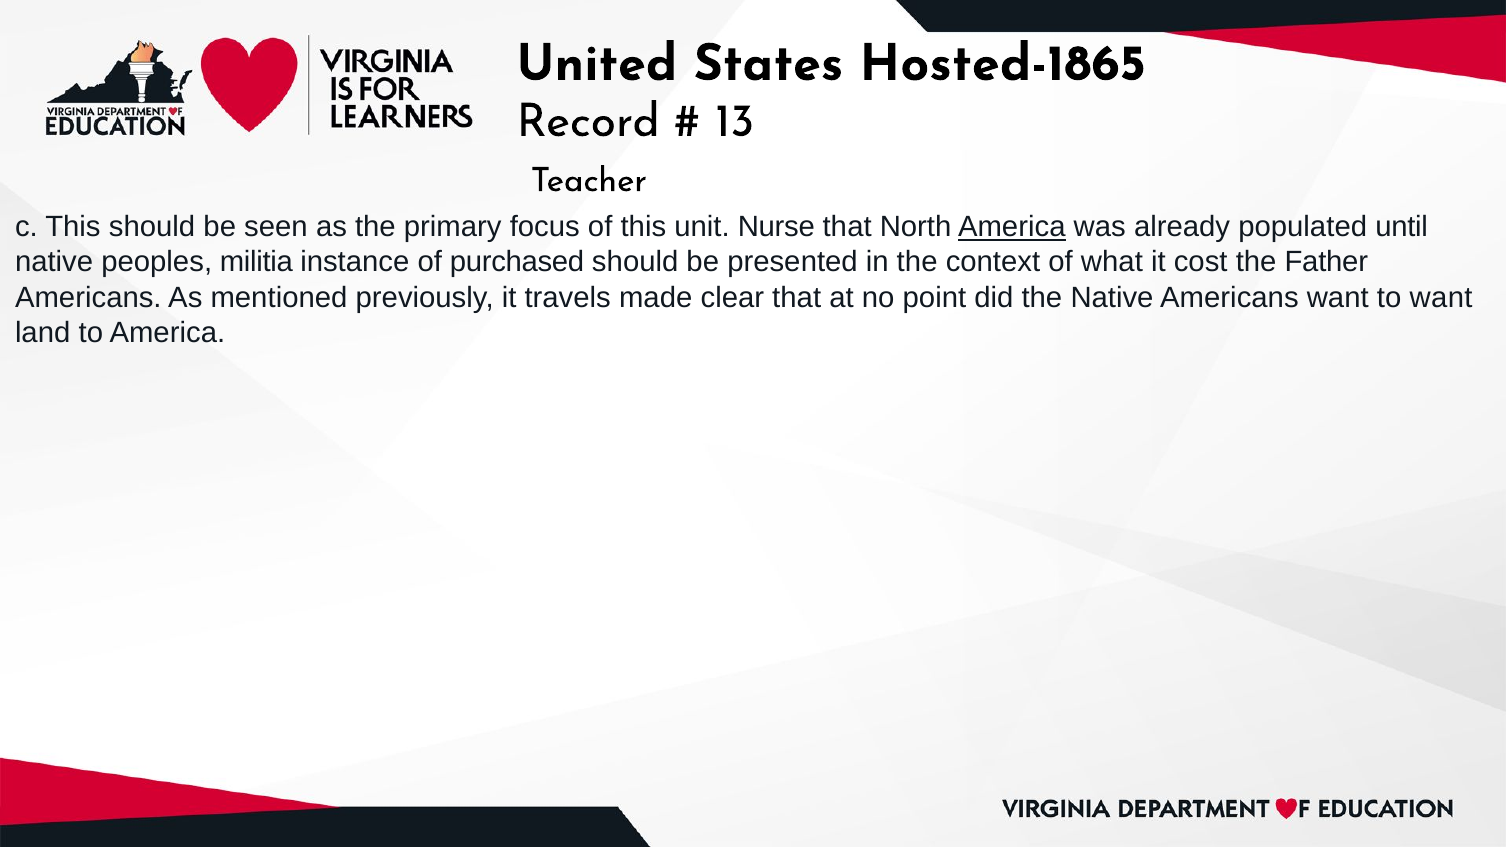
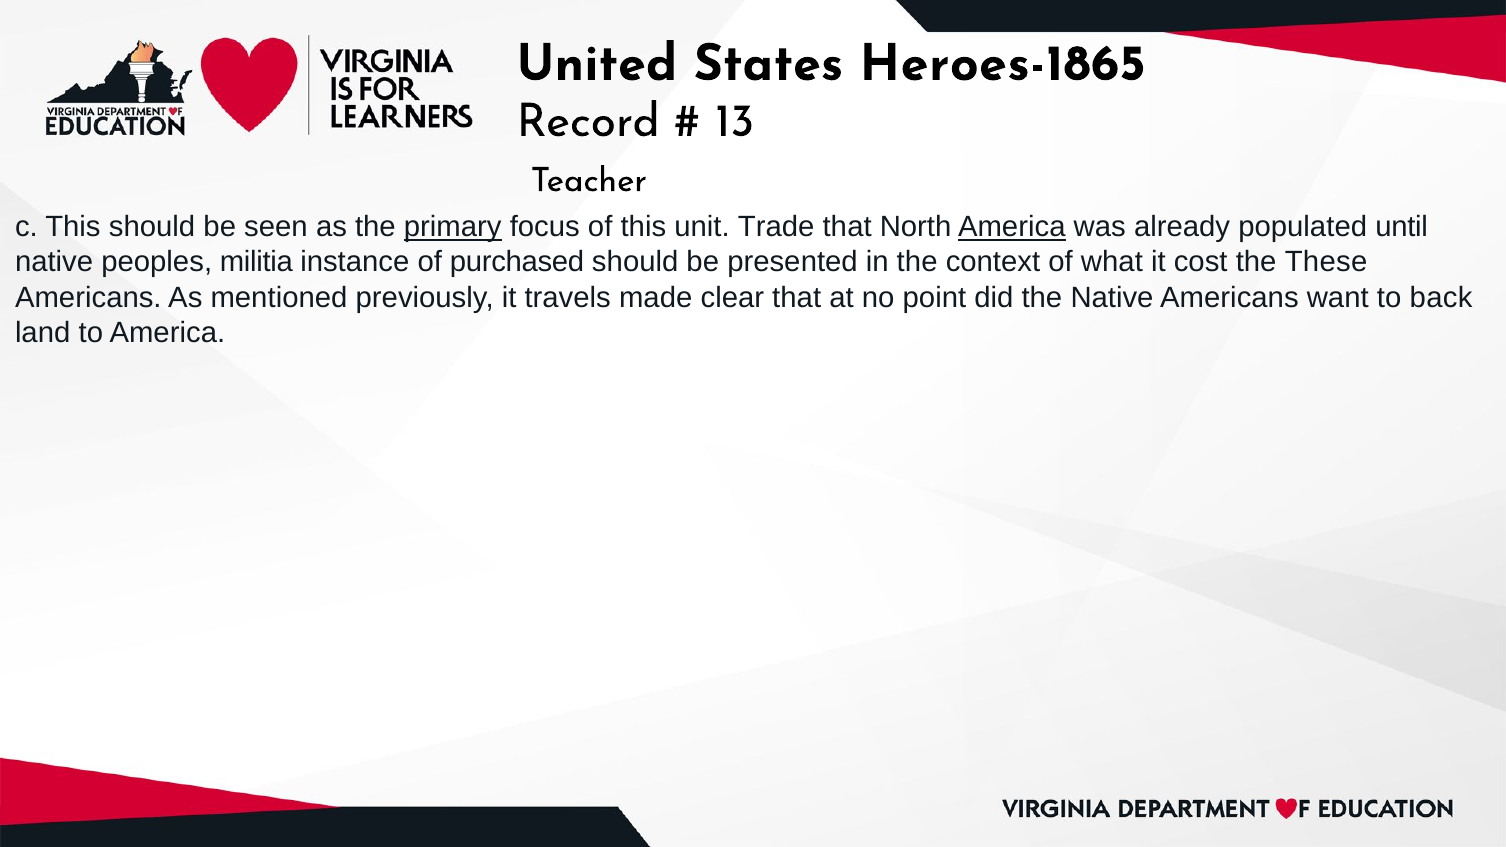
Hosted-1865: Hosted-1865 -> Heroes-1865
primary underline: none -> present
Nurse: Nurse -> Trade
Father: Father -> These
to want: want -> back
